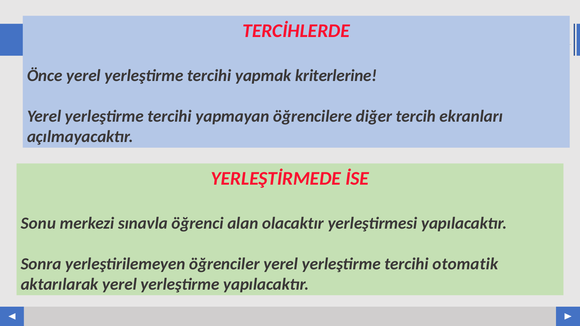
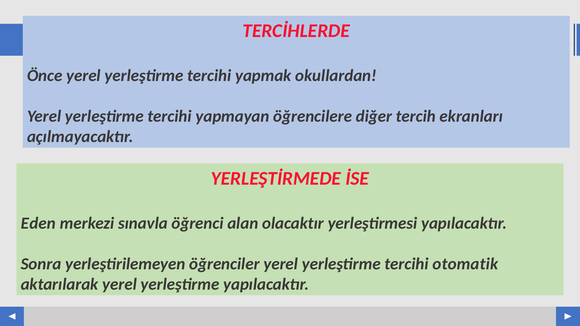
kriterlerine: kriterlerine -> okullardan
Sonu: Sonu -> Eden
